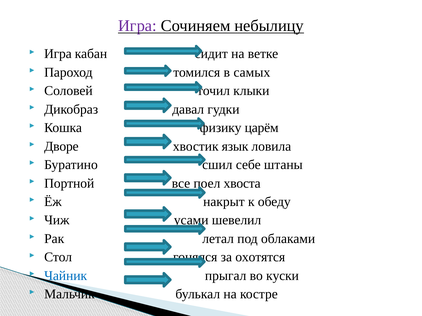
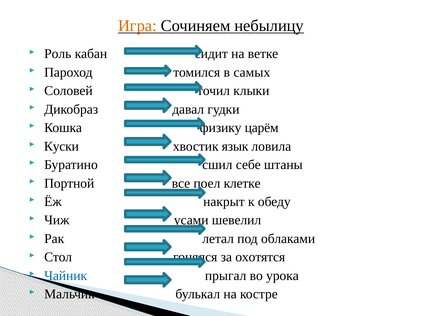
Игра at (137, 26) colour: purple -> orange
Игра at (58, 54): Игра -> Роль
Дворе: Дворе -> Куски
хвоста: хвоста -> клетке
куски: куски -> урока
